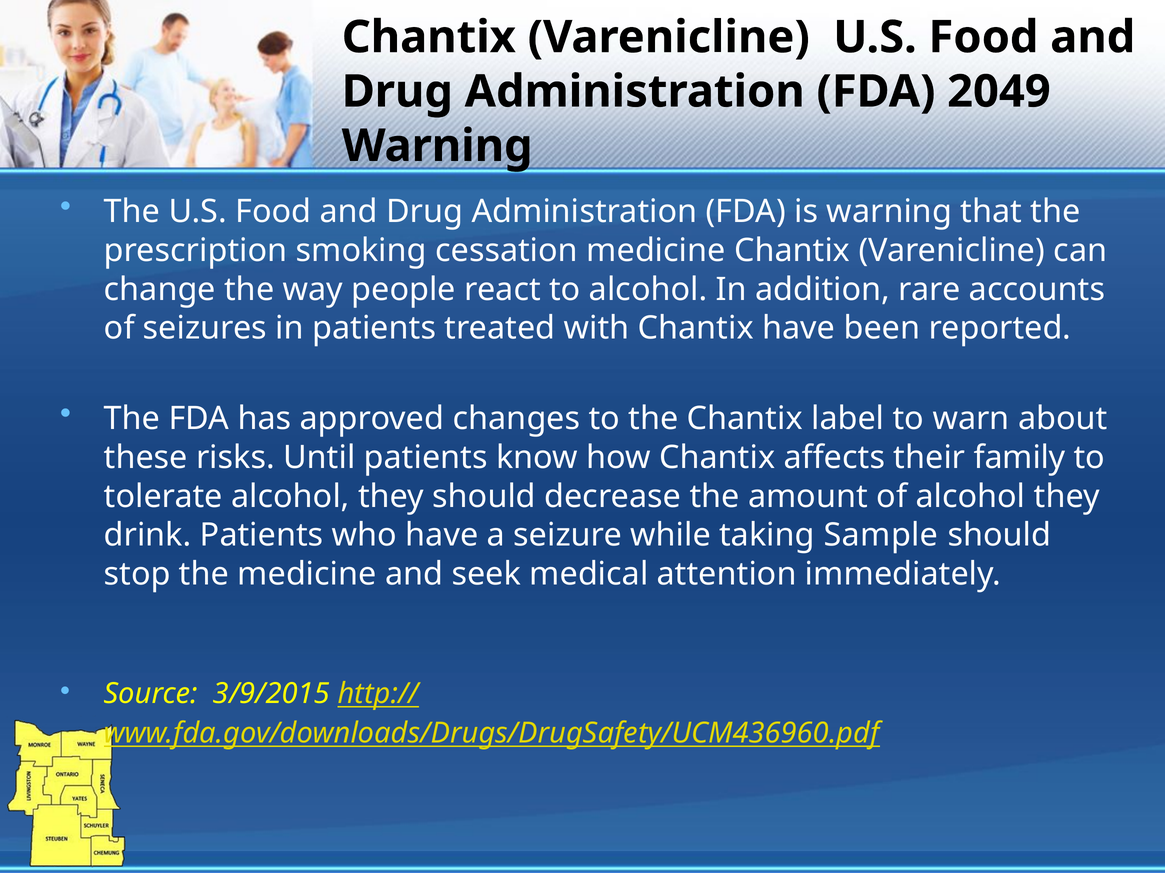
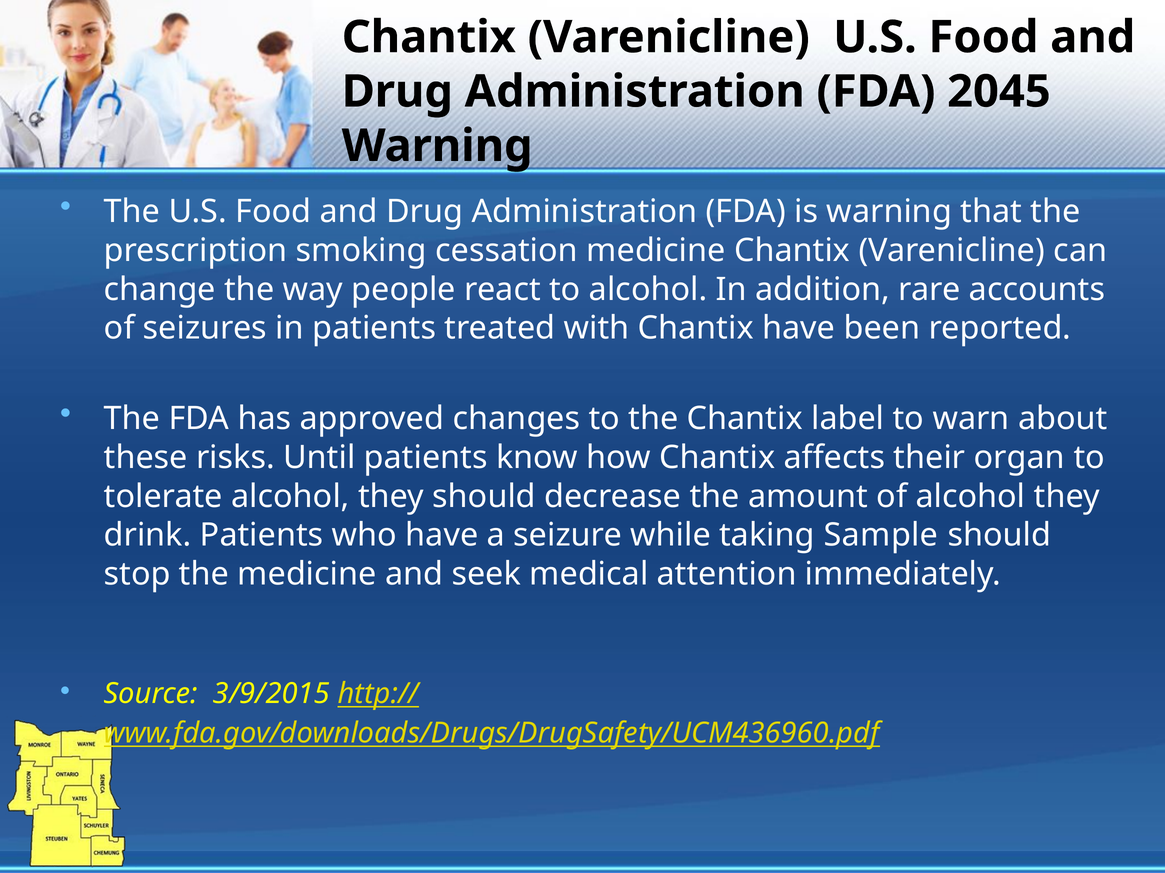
2049: 2049 -> 2045
family: family -> organ
